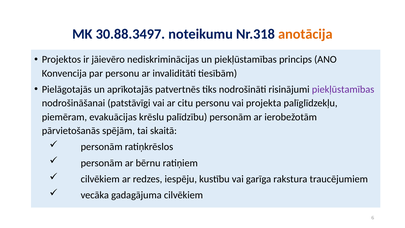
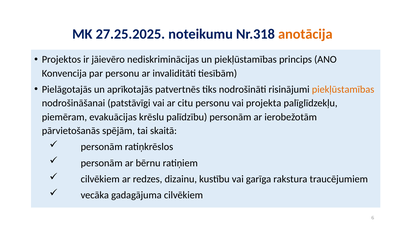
30.88.3497: 30.88.3497 -> 27.25.2025
piekļūstamības at (343, 89) colour: purple -> orange
iespēju: iespēju -> dizainu
